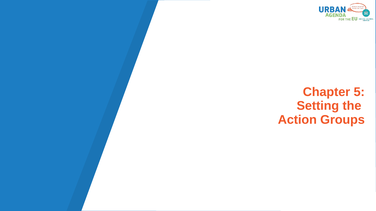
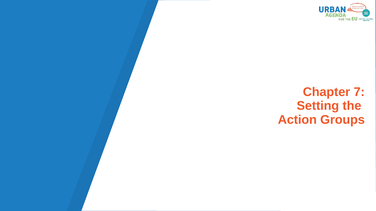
5: 5 -> 7
